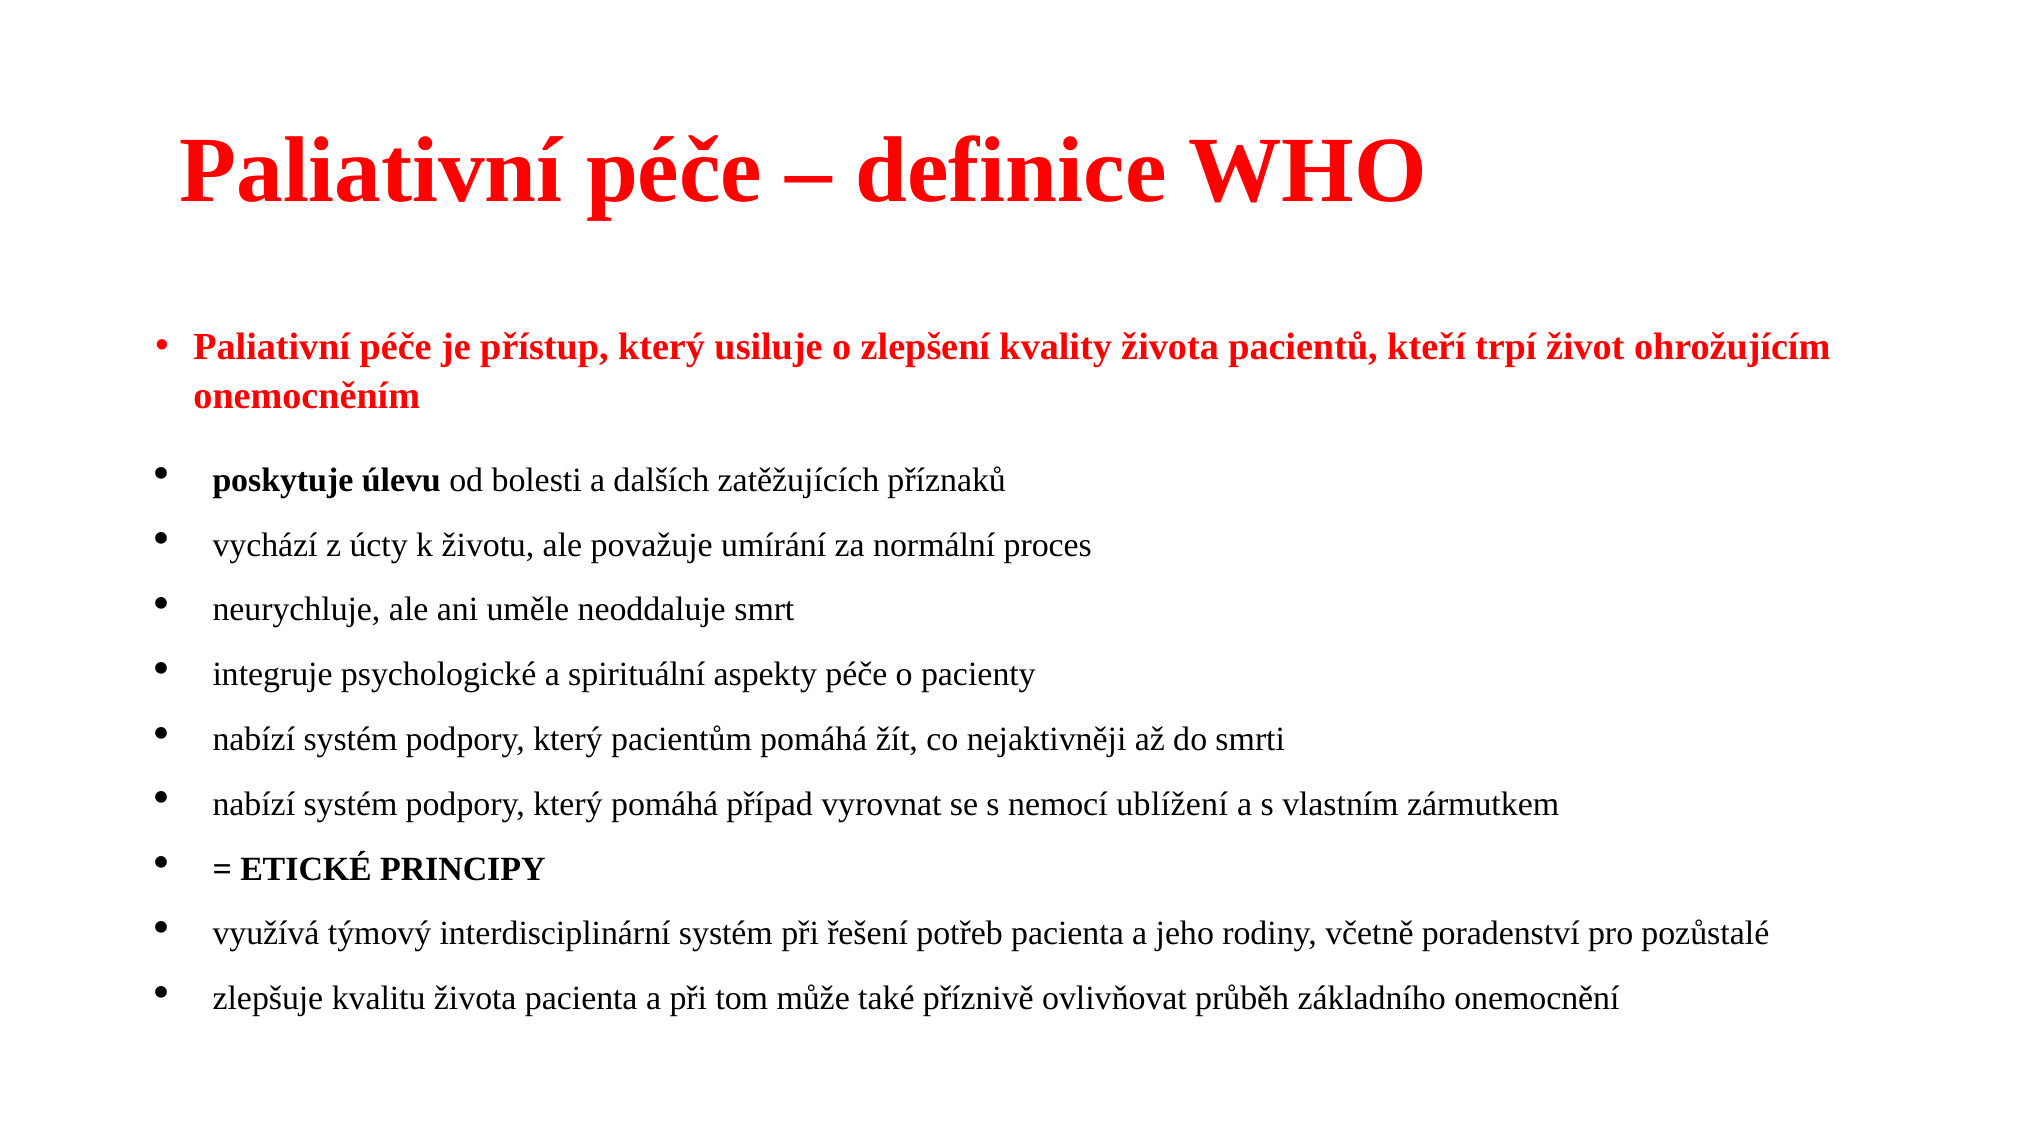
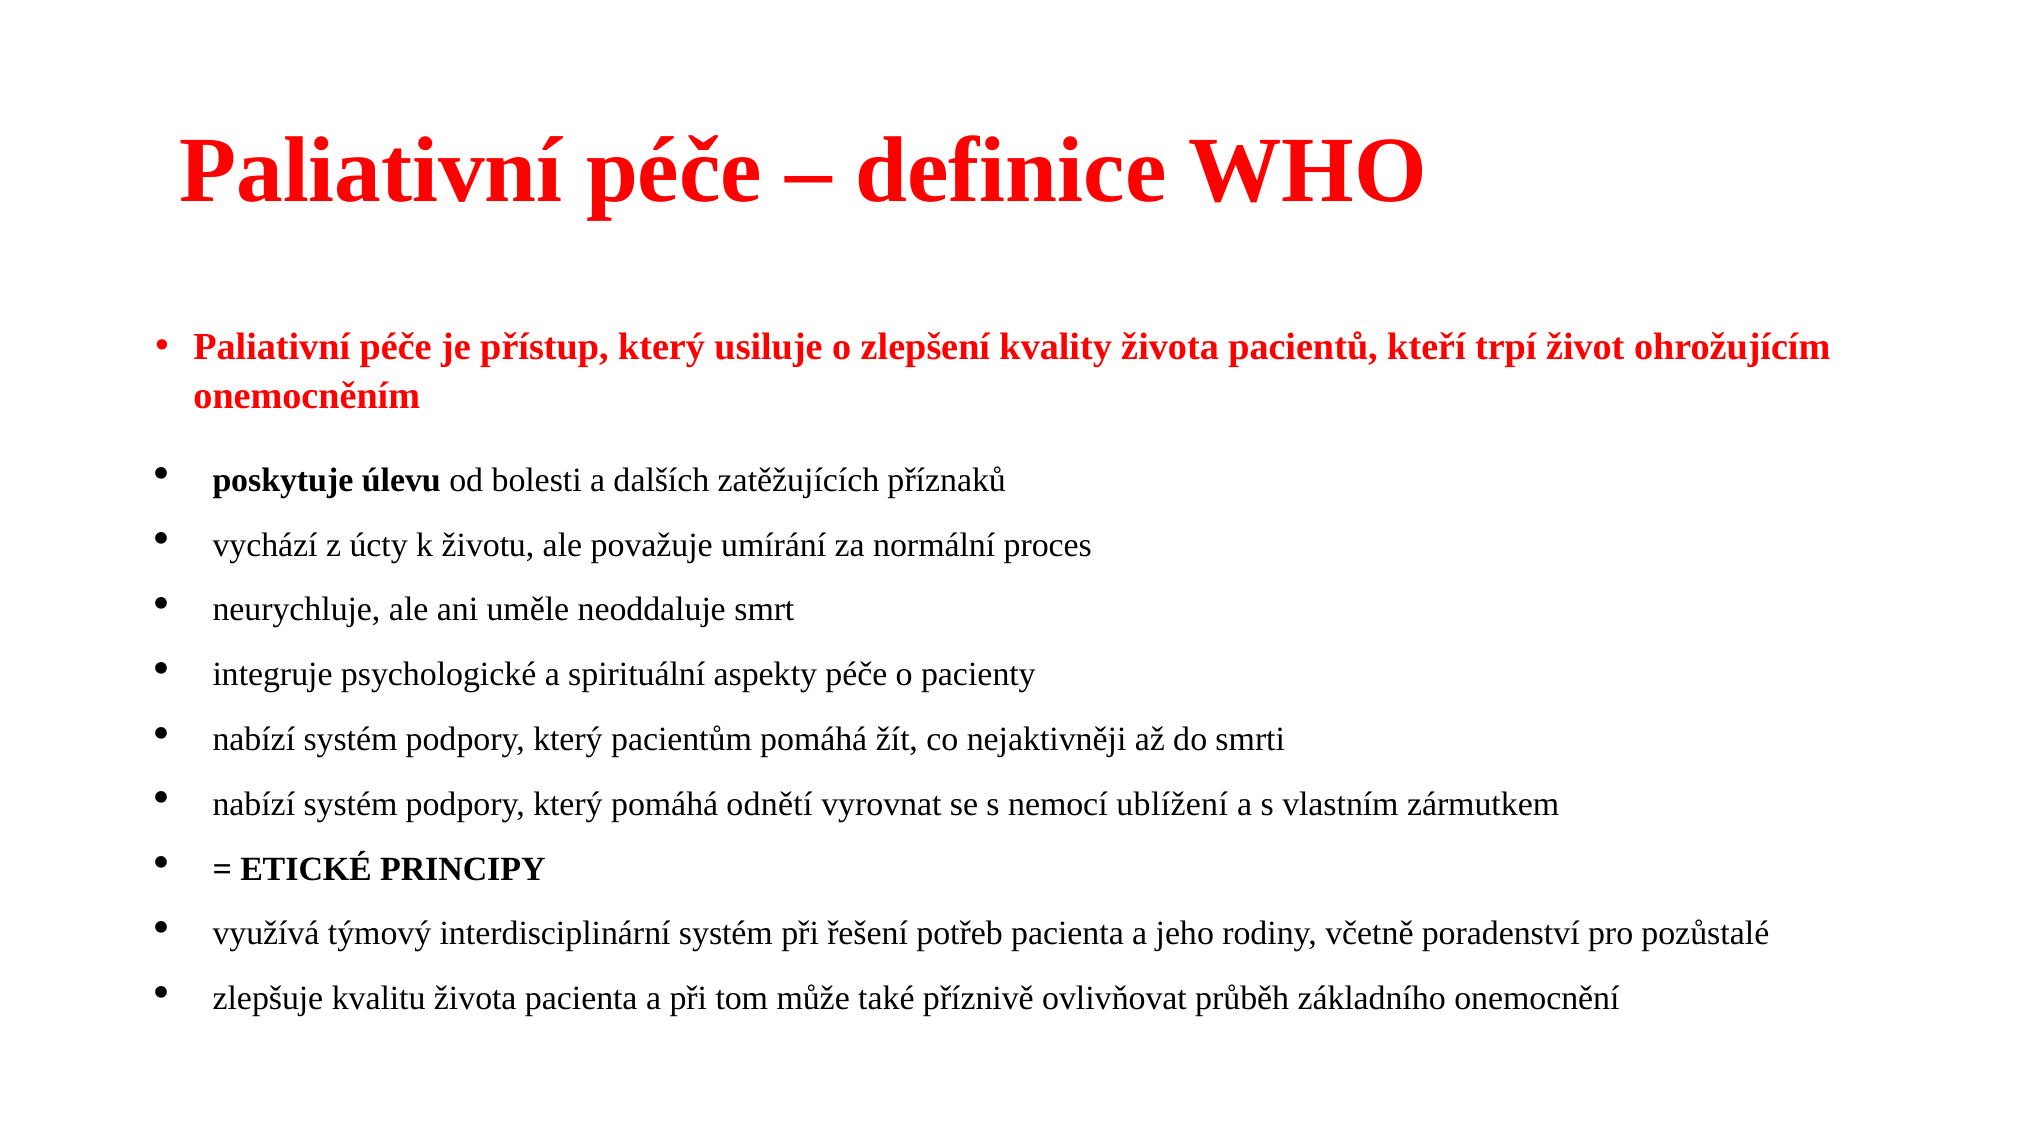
případ: případ -> odnětí
